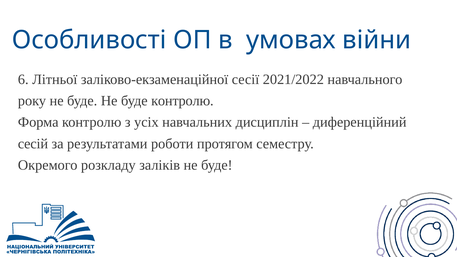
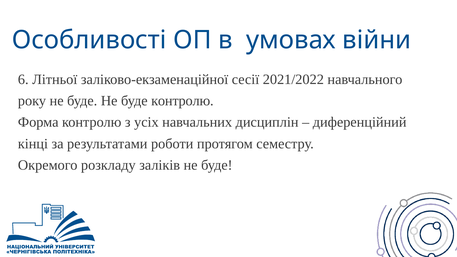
сесій: сесій -> кінці
